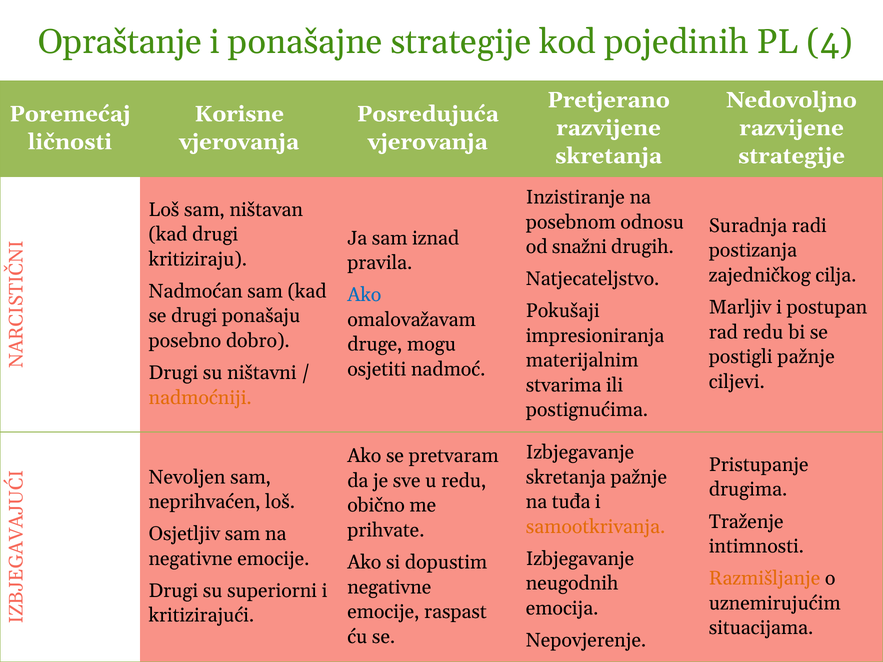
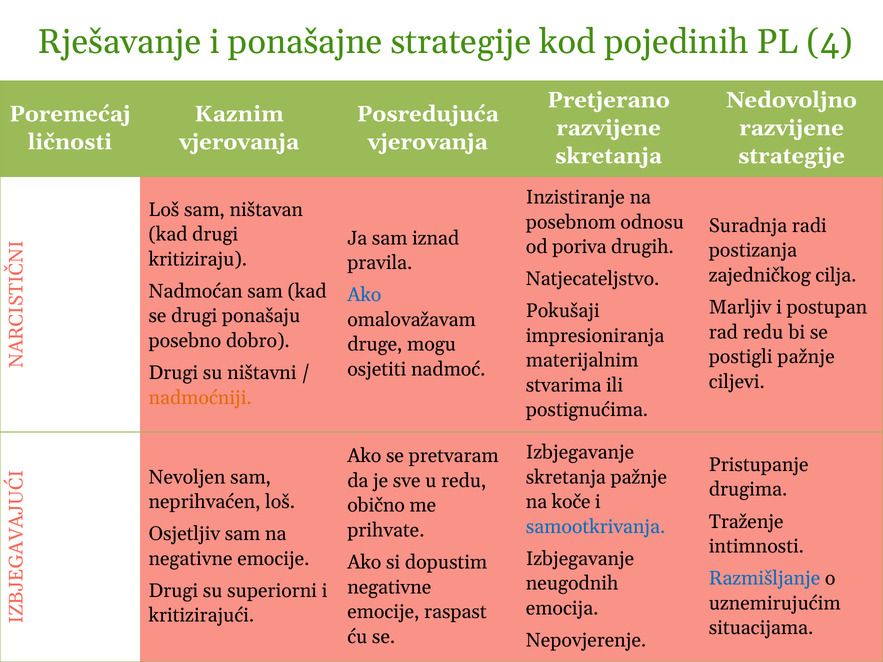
Opraštanje: Opraštanje -> Rješavanje
Korisne: Korisne -> Kaznim
snažni: snažni -> poriva
tuđa: tuđa -> koče
samootkrivanja colour: orange -> blue
Razmišljanje colour: orange -> blue
